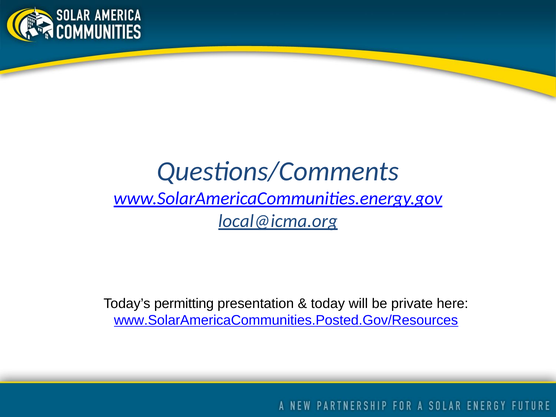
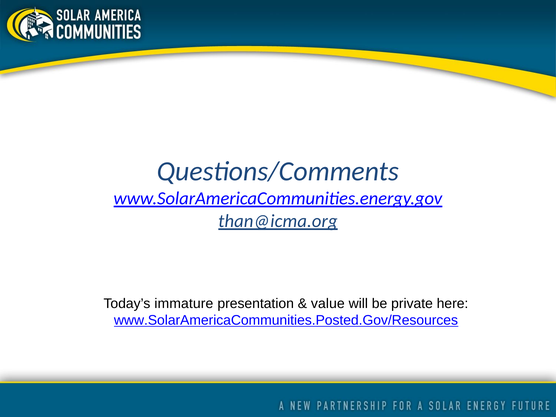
local@icma.org: local@icma.org -> than@icma.org
permitting: permitting -> immature
today: today -> value
